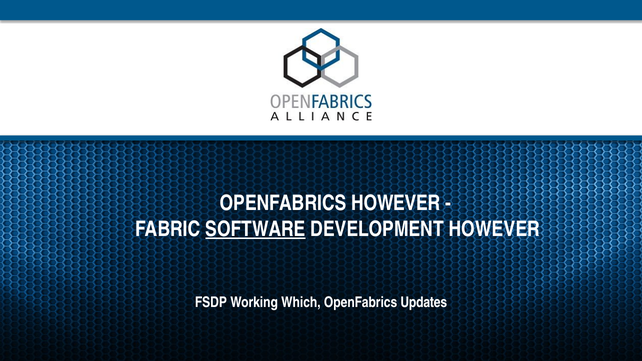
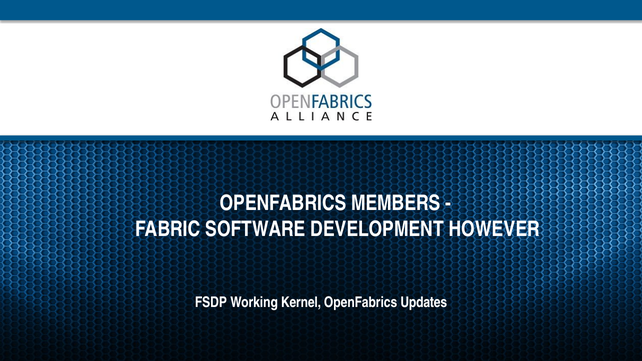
OPENFABRICS HOWEVER: HOWEVER -> MEMBERS
SOFTWARE underline: present -> none
Which: Which -> Kernel
